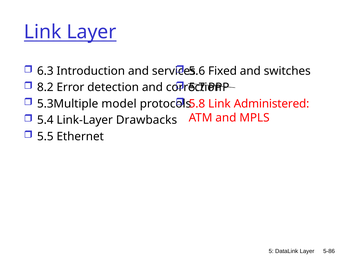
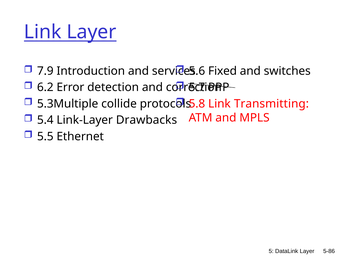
6.3: 6.3 -> 7.9
8.2: 8.2 -> 6.2
model: model -> collide
Administered: Administered -> Transmitting
